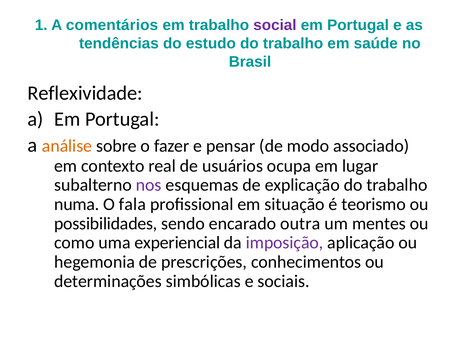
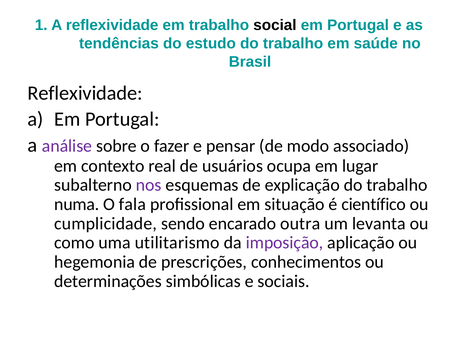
A comentários: comentários -> reflexividade
social colour: purple -> black
análise colour: orange -> purple
teorismo: teorismo -> científico
possibilidades: possibilidades -> cumplicidade
mentes: mentes -> levanta
experiencial: experiencial -> utilitarismo
